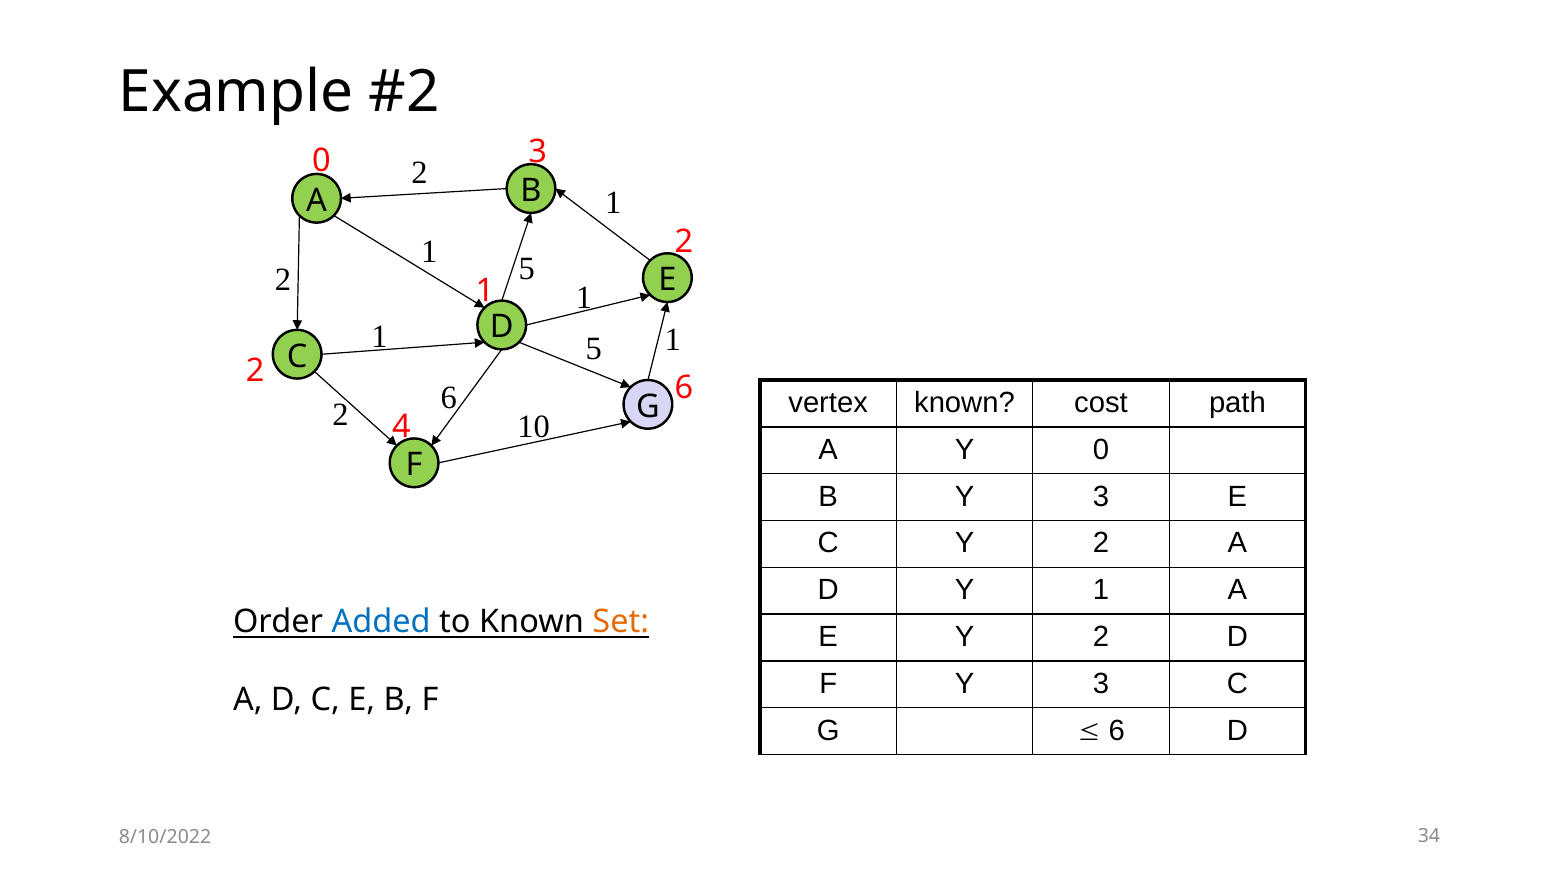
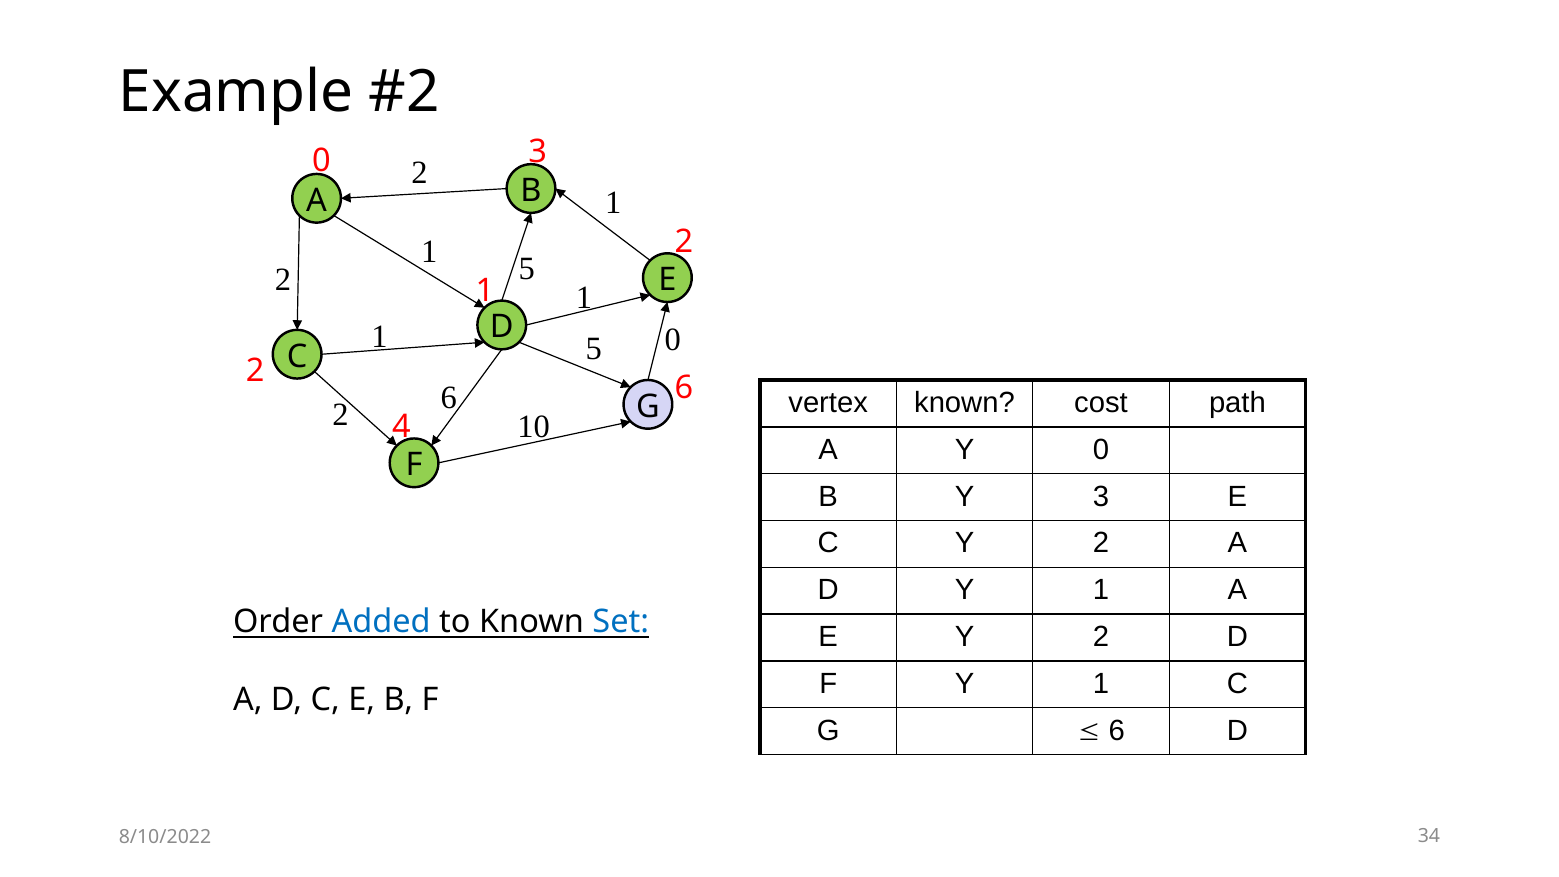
1 at (673, 339): 1 -> 0
Set colour: orange -> blue
F Y 3: 3 -> 1
